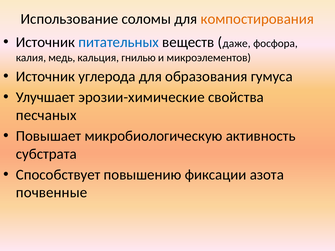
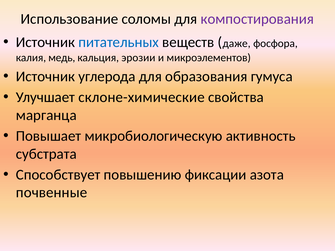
компостирования colour: orange -> purple
гнилью: гнилью -> эрозии
эрозии-химические: эрозии-химические -> склоне-химические
песчаных: песчаных -> марганца
